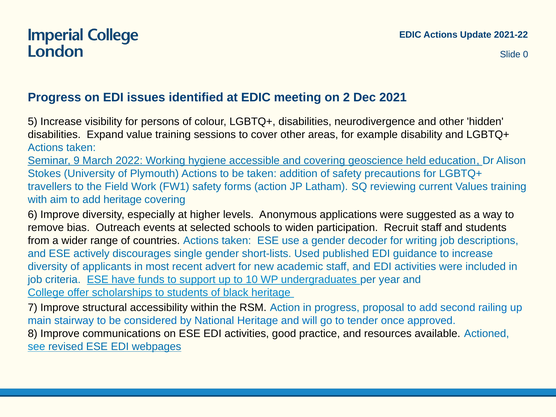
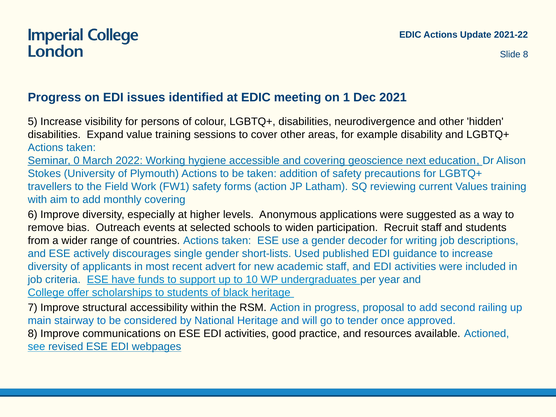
Slide 0: 0 -> 8
2: 2 -> 1
9: 9 -> 0
held: held -> next
add heritage: heritage -> monthly
